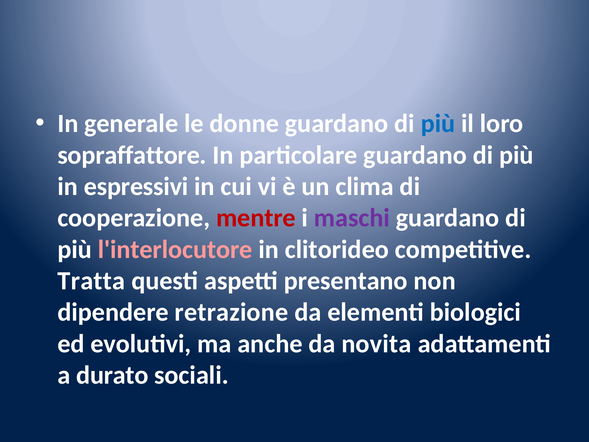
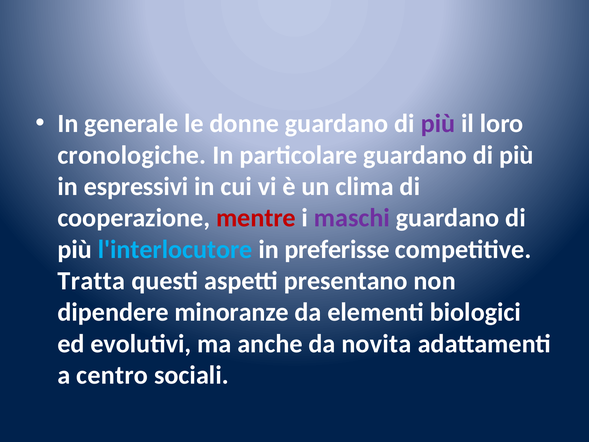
più at (438, 124) colour: blue -> purple
sopraffattore: sopraffattore -> cronologiche
l'interlocutore colour: pink -> light blue
clitorideo: clitorideo -> preferisse
retrazione: retrazione -> minoranze
durato: durato -> centro
